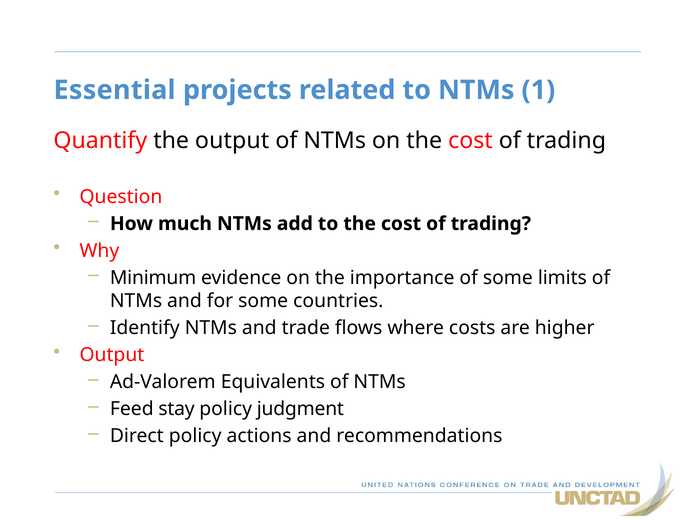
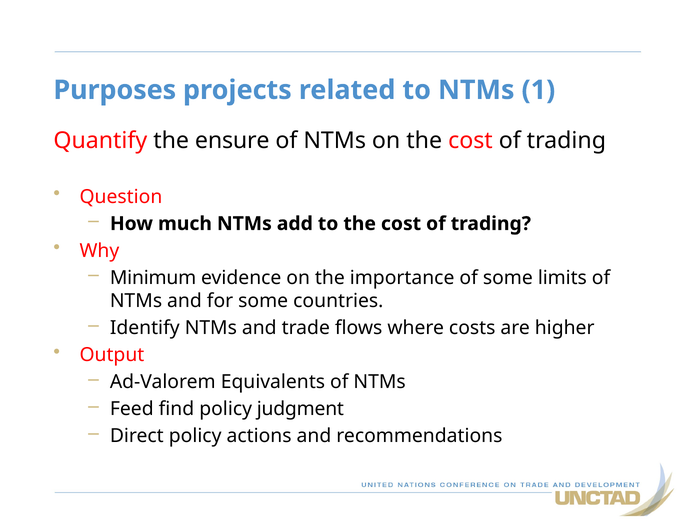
Essential: Essential -> Purposes
the output: output -> ensure
stay: stay -> find
